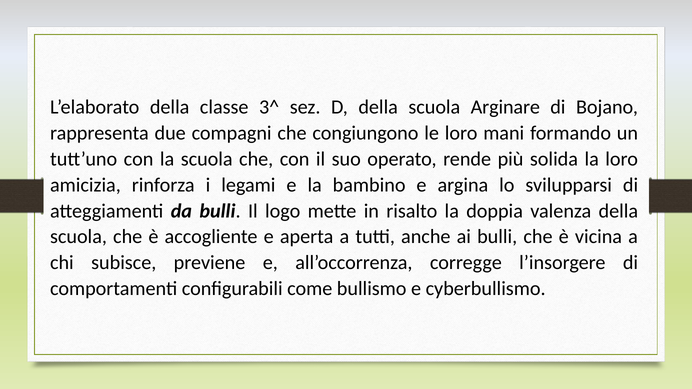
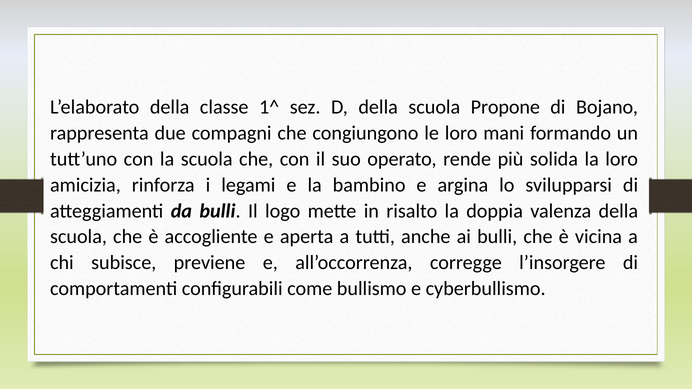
3^: 3^ -> 1^
Arginare: Arginare -> Propone
